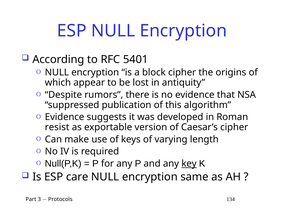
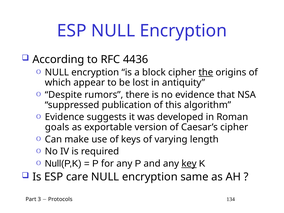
5401: 5401 -> 4436
the underline: none -> present
resist: resist -> goals
